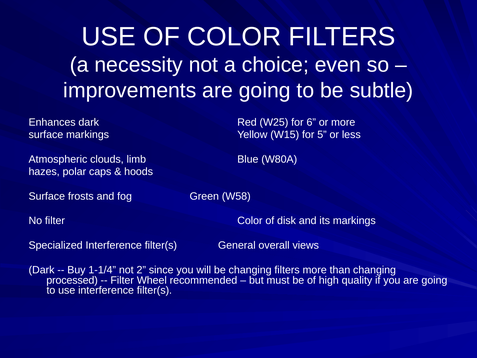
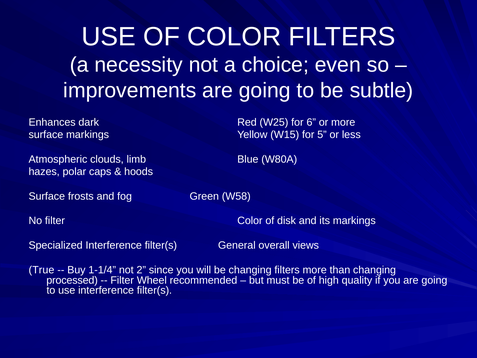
Dark at (42, 270): Dark -> True
